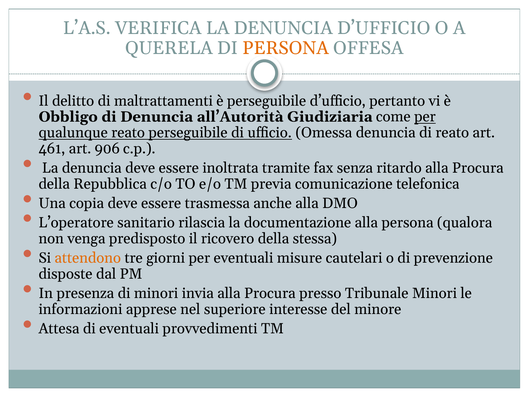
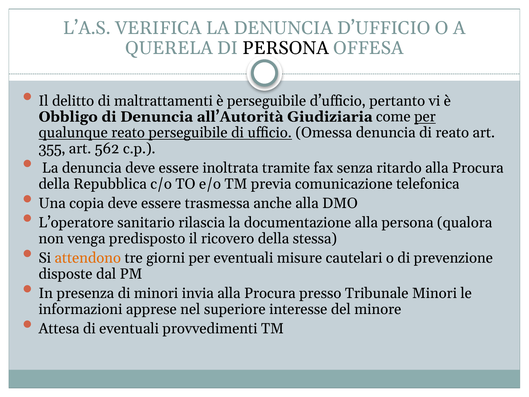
PERSONA at (286, 48) colour: orange -> black
461: 461 -> 355
906: 906 -> 562
